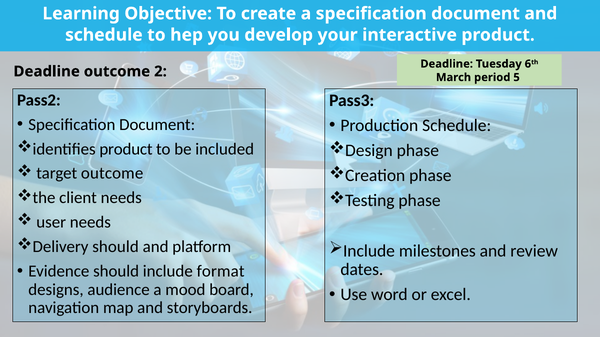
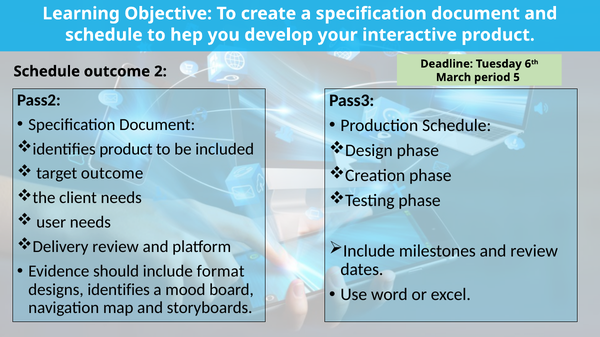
Deadline at (47, 72): Deadline -> Schedule
Delivery should: should -> review
designs audience: audience -> identifies
